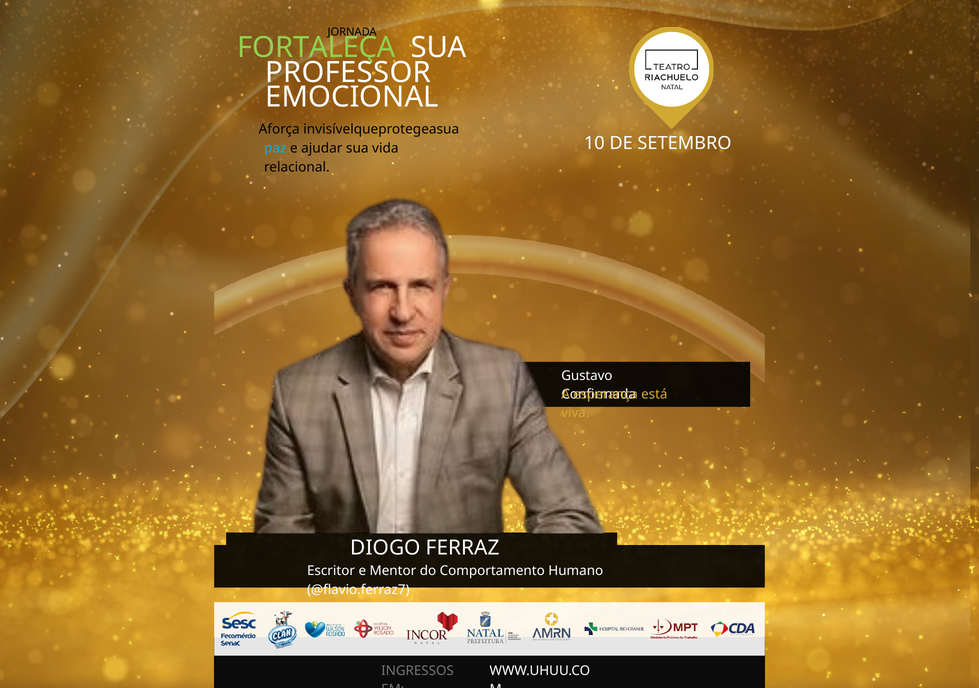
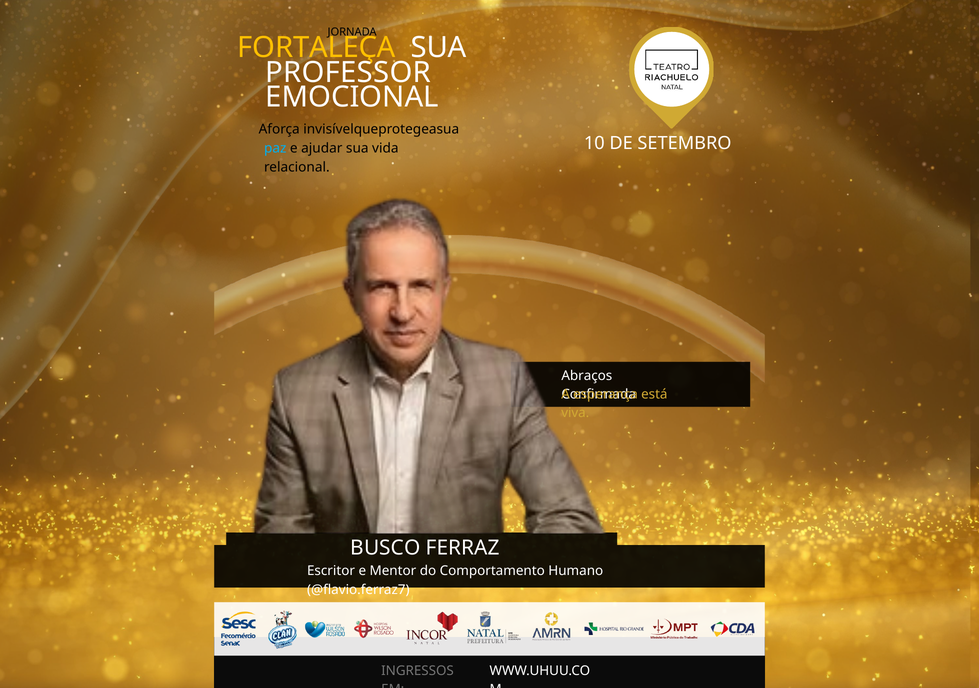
FORTALEÇA colour: light green -> yellow
Gustavo: Gustavo -> Abraços
DIOGO: DIOGO -> BUSCO
